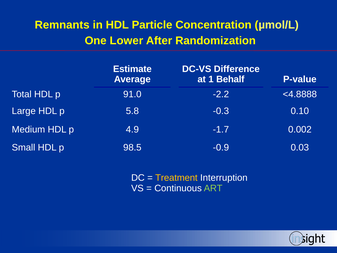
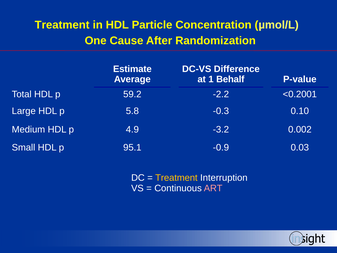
Remnants at (62, 25): Remnants -> Treatment
Lower: Lower -> Cause
91.0: 91.0 -> 59.2
<4.8888: <4.8888 -> <0.2001
-1.7: -1.7 -> -3.2
98.5: 98.5 -> 95.1
ART colour: light green -> pink
